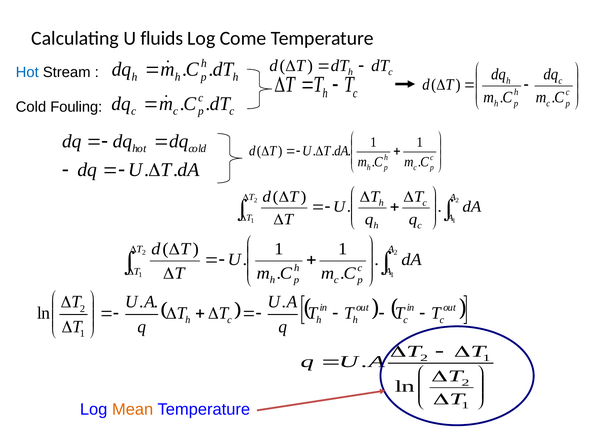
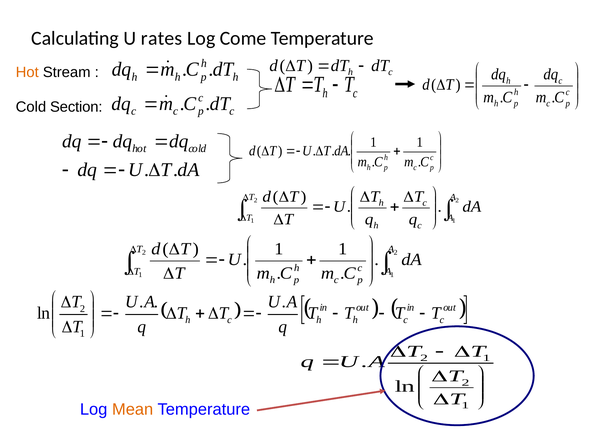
fluids: fluids -> rates
Hot at (27, 72) colour: blue -> orange
Fouling: Fouling -> Section
